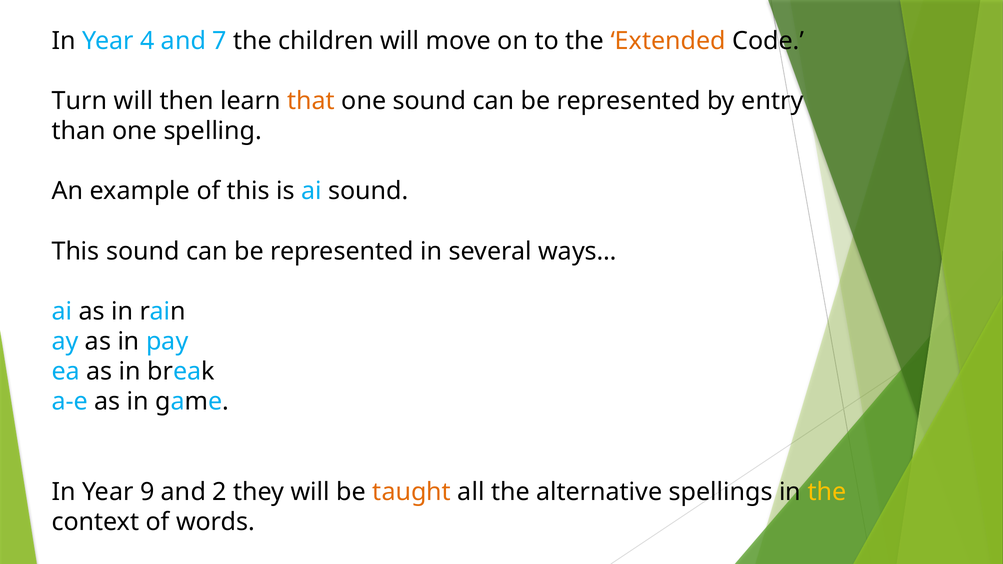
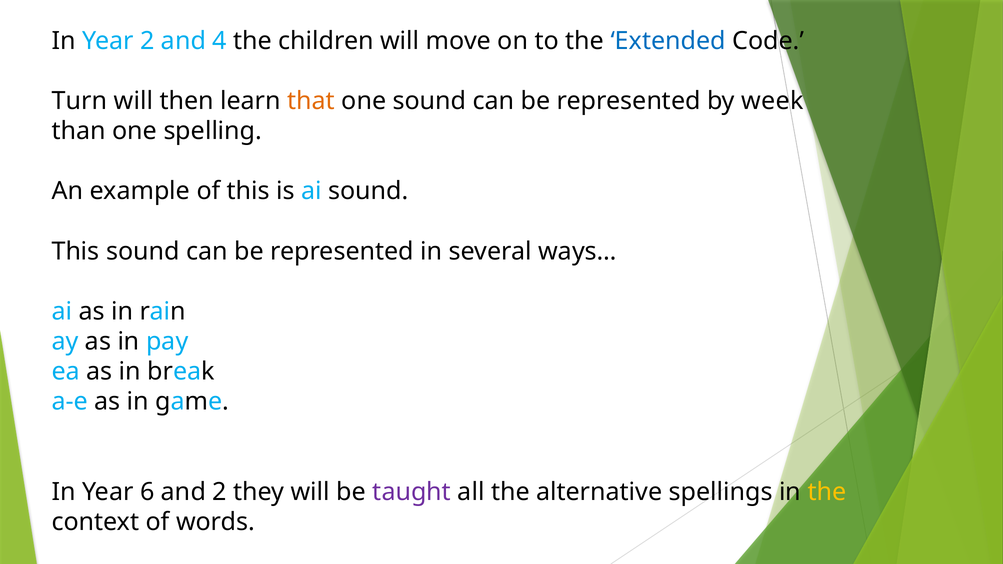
Year 4: 4 -> 2
7: 7 -> 4
Extended colour: orange -> blue
entry: entry -> week
9: 9 -> 6
taught colour: orange -> purple
